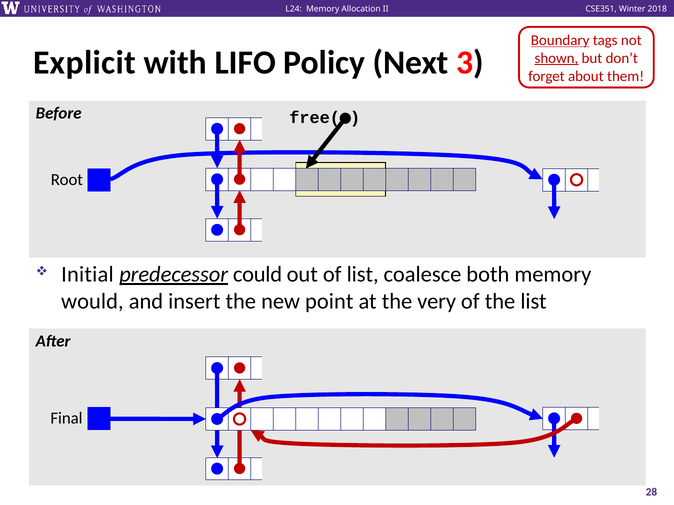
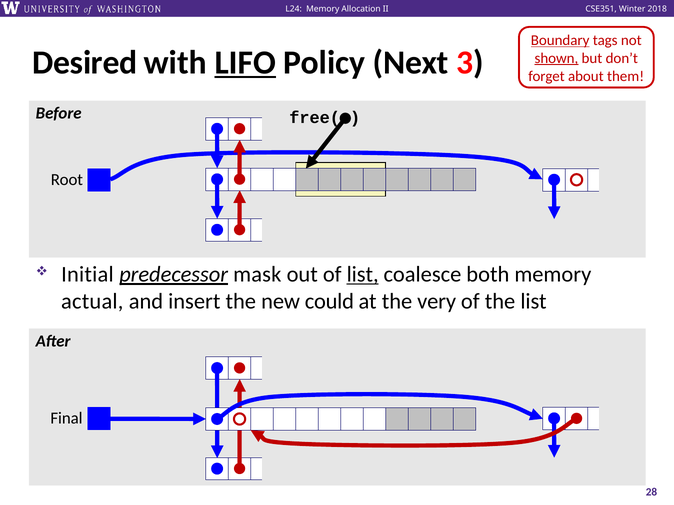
Explicit: Explicit -> Desired
LIFO underline: none -> present
could: could -> mask
list at (363, 275) underline: none -> present
would: would -> actual
point: point -> could
